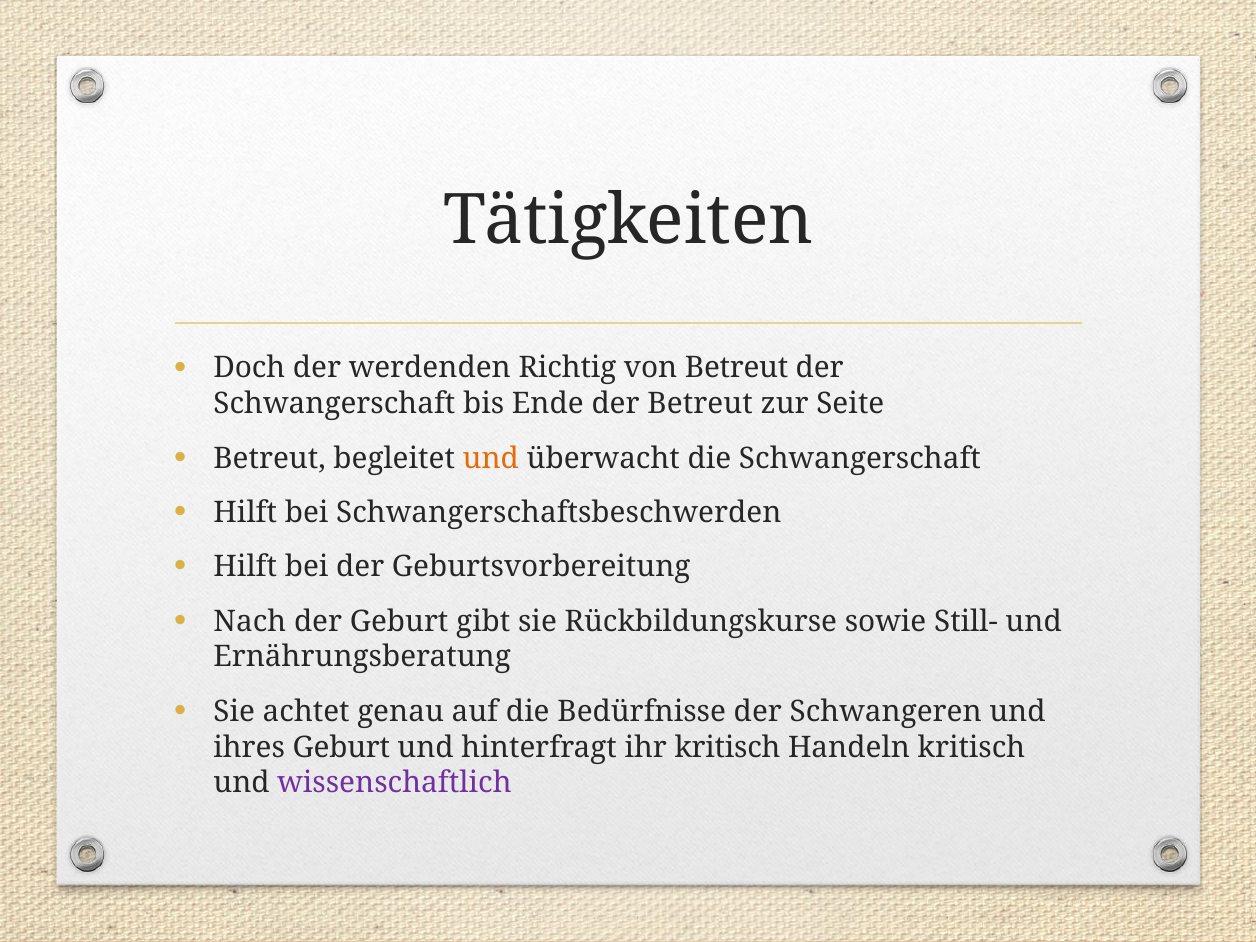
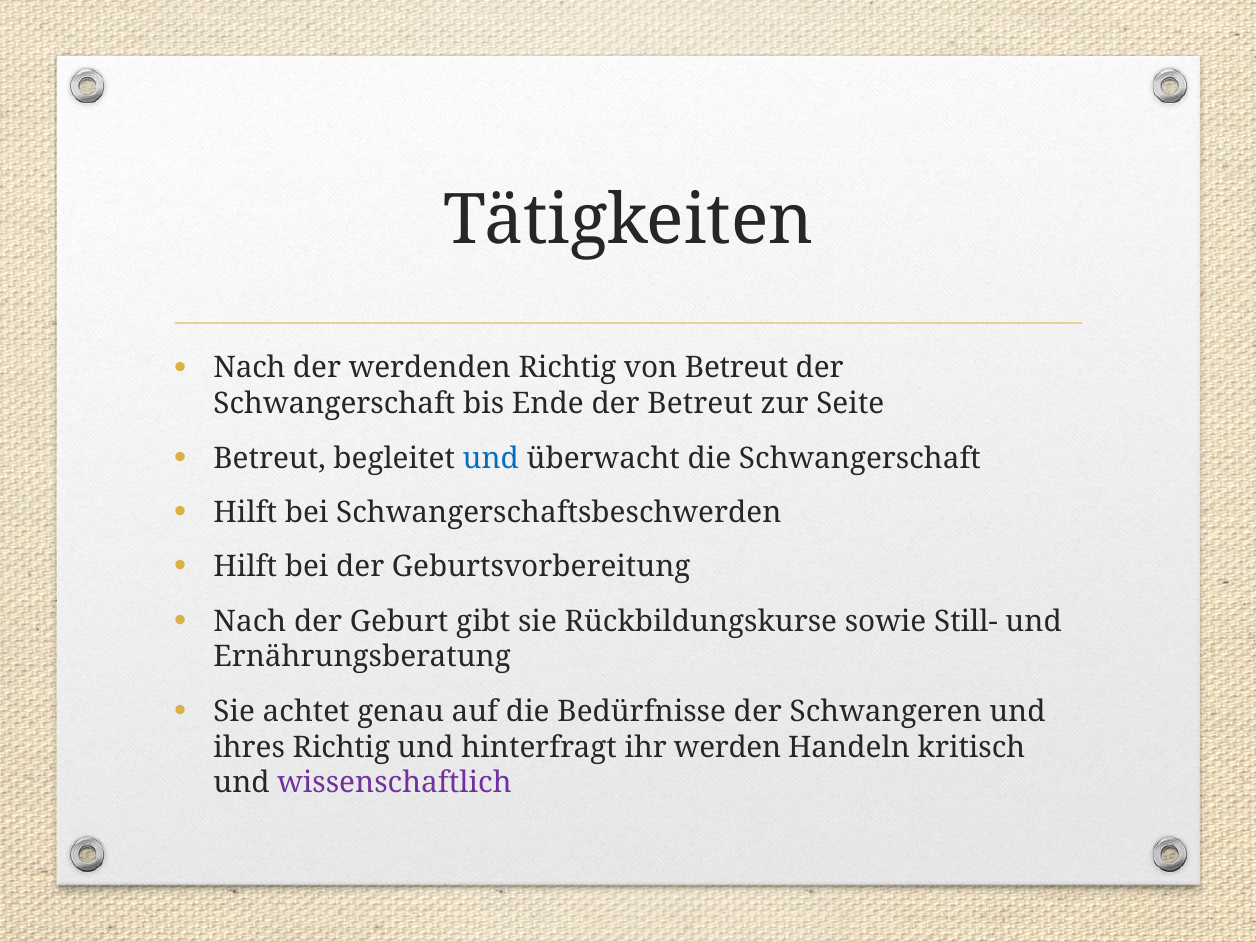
Doch at (249, 368): Doch -> Nach
und at (491, 458) colour: orange -> blue
ihres Geburt: Geburt -> Richtig
ihr kritisch: kritisch -> werden
